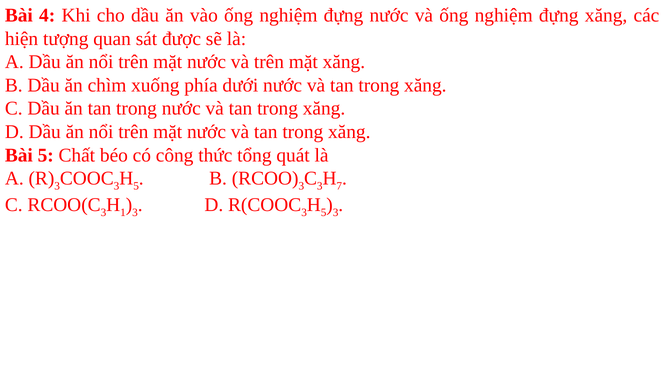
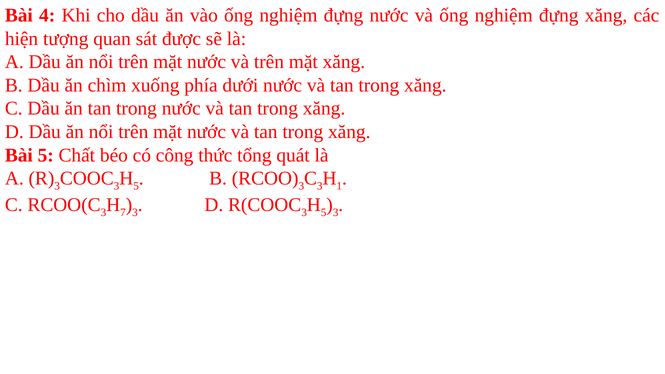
7: 7 -> 1
1: 1 -> 7
